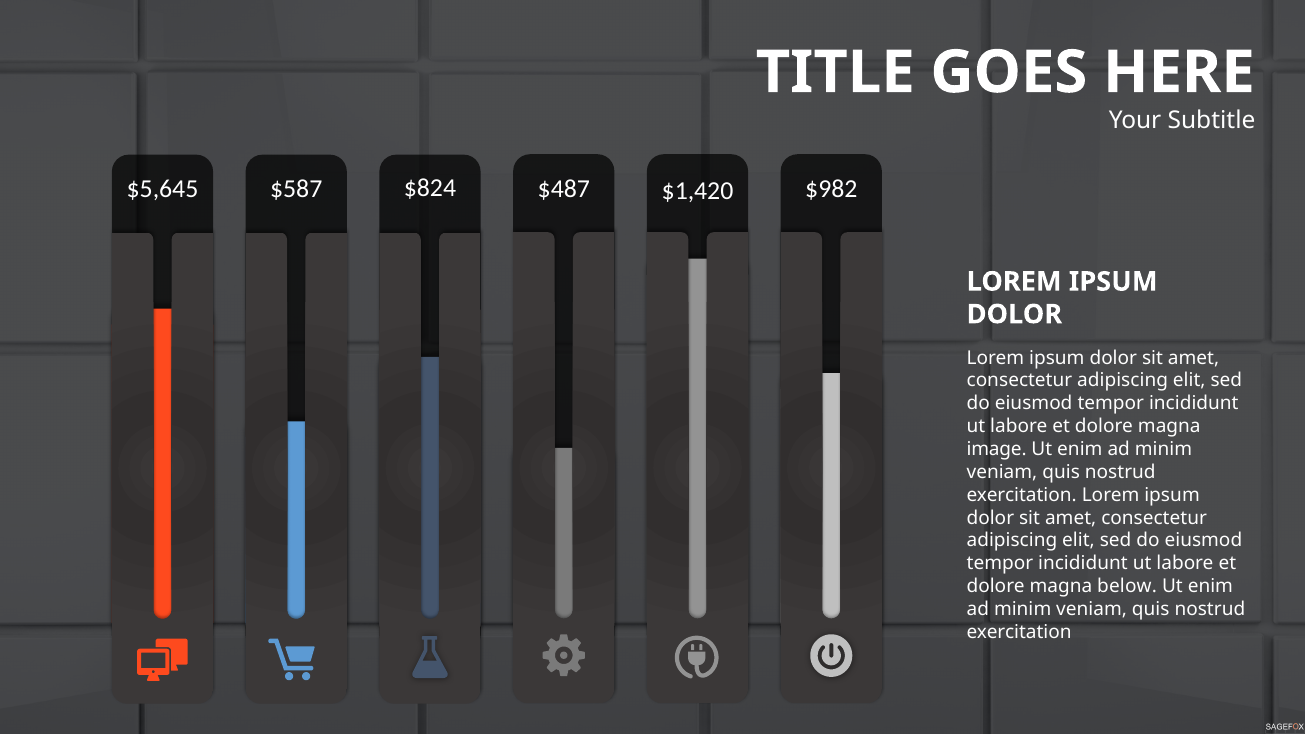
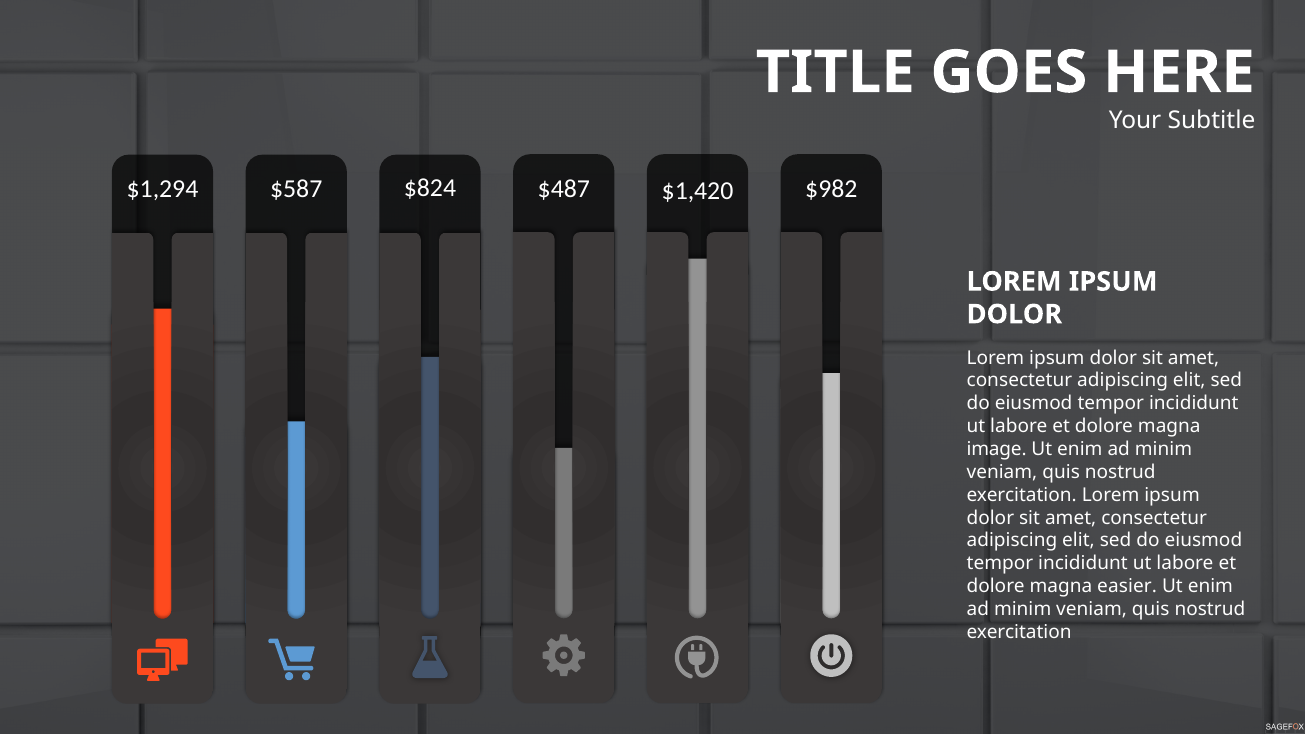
$5,645: $5,645 -> $1,294
below: below -> easier
